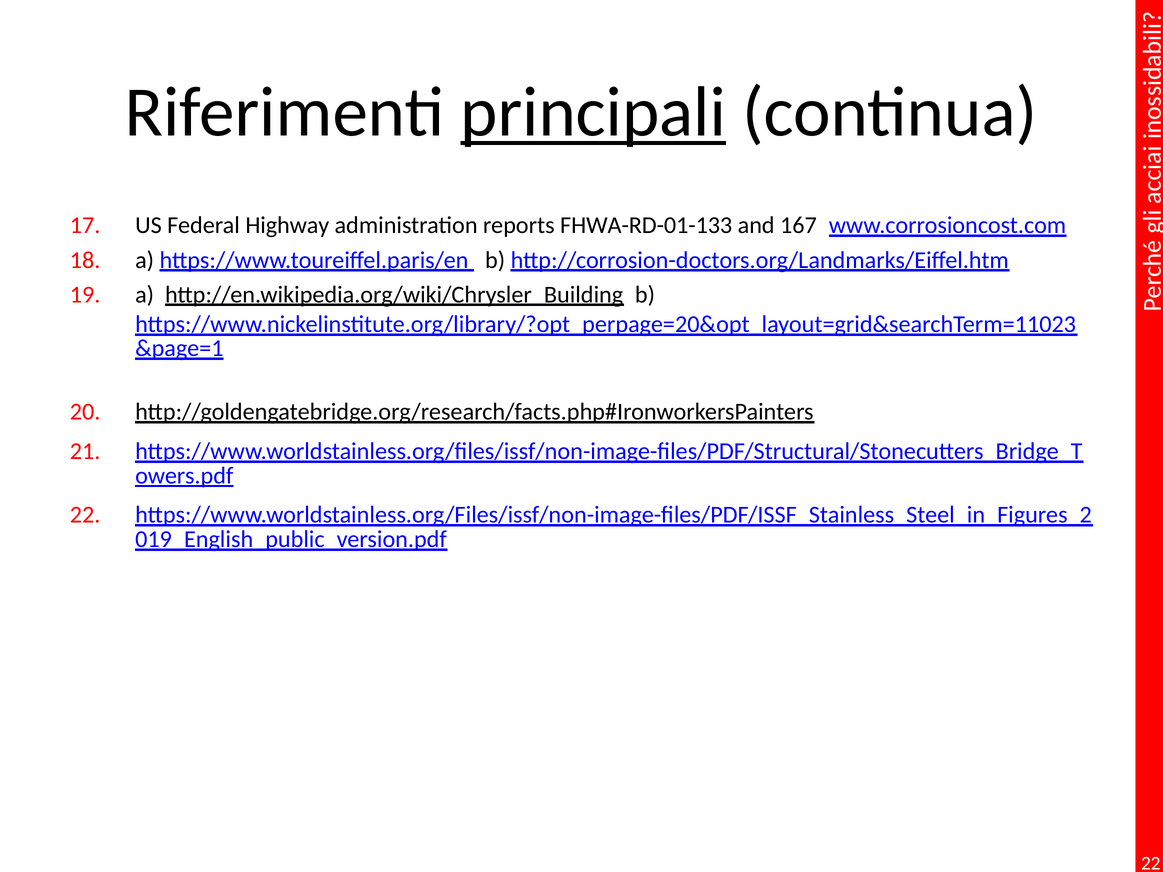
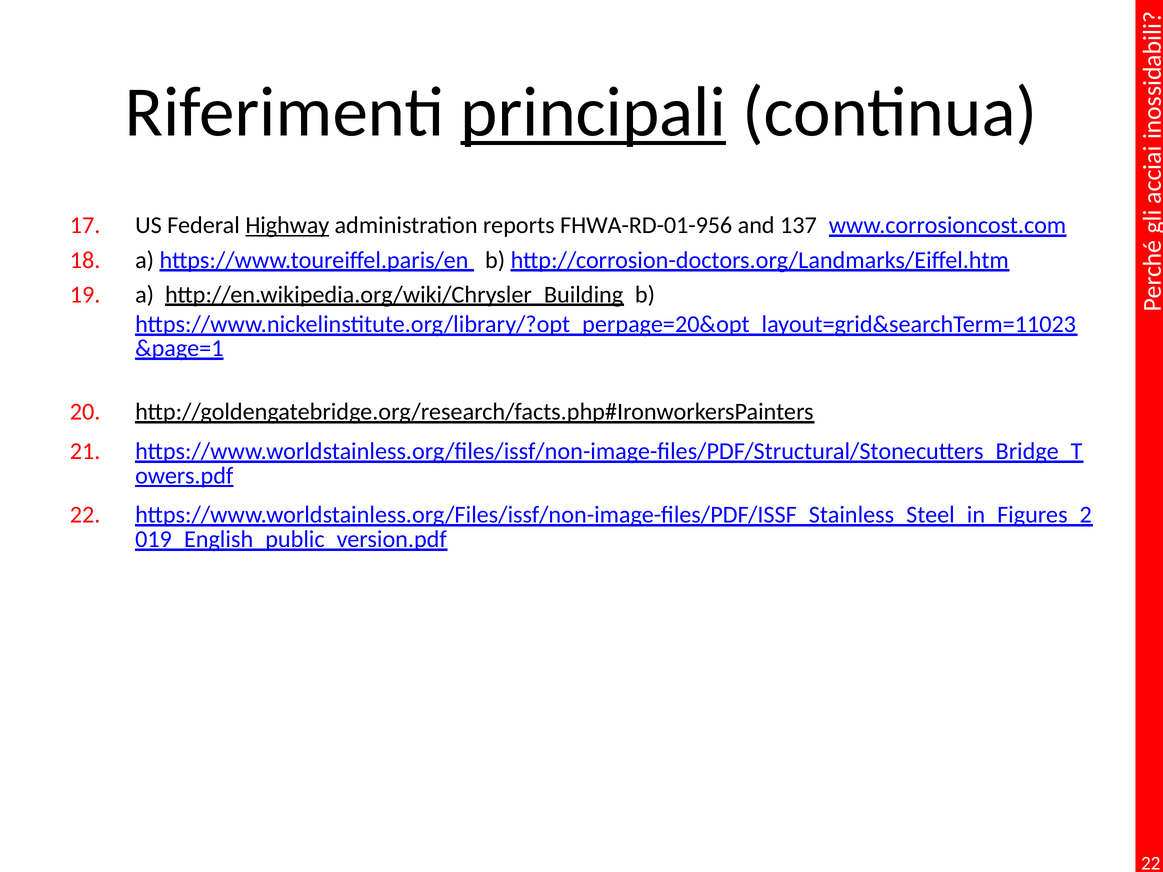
Highway underline: none -> present
FHWA-RD-01-133: FHWA-RD-01-133 -> FHWA-RD-01-956
167: 167 -> 137
